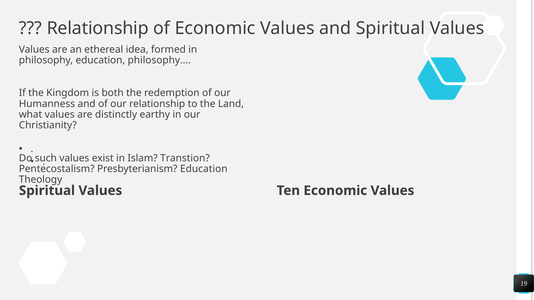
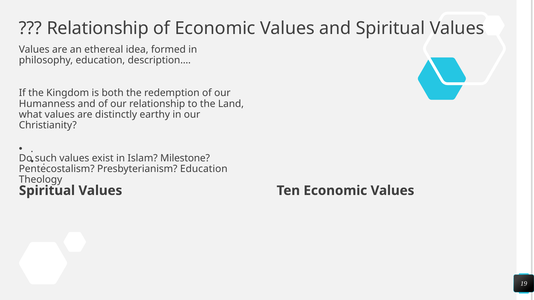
philosophy…: philosophy… -> description…
Transtion: Transtion -> Milestone
